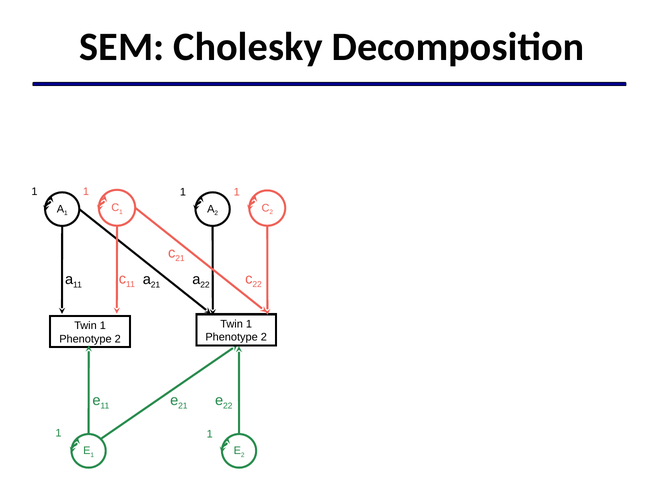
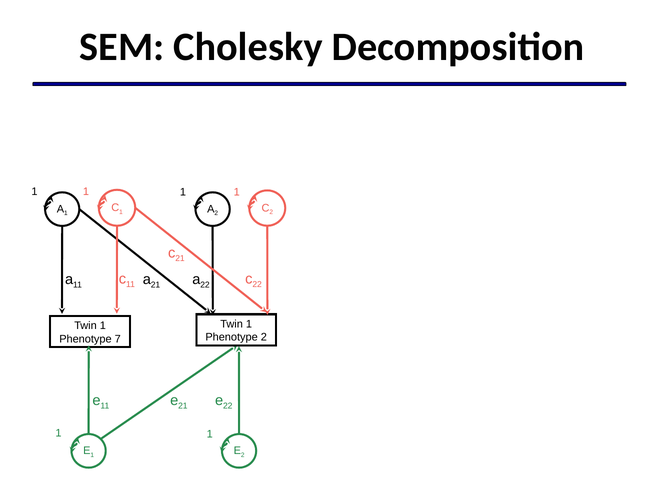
2 at (118, 339): 2 -> 7
